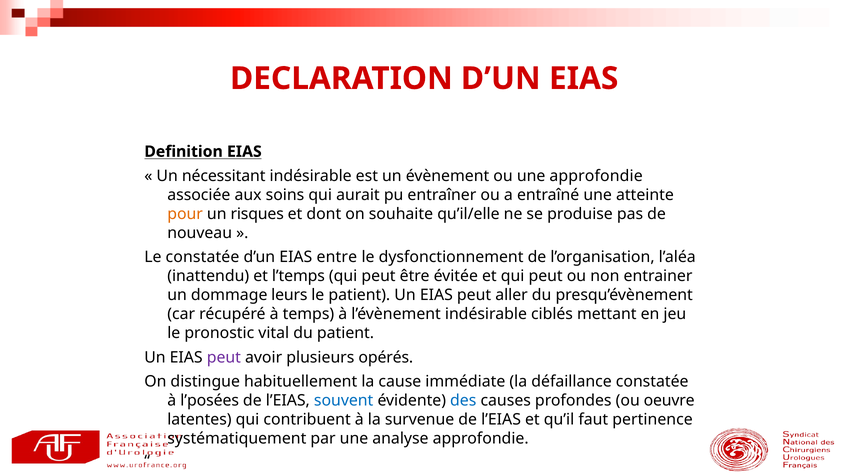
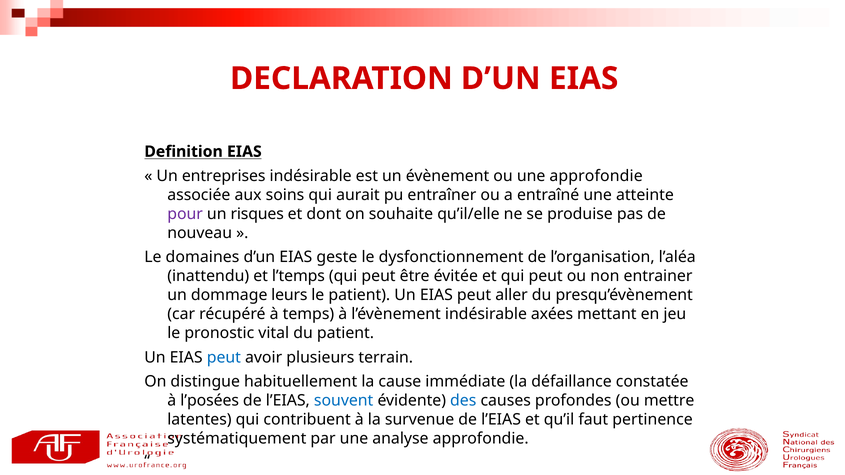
nécessitant: nécessitant -> entreprises
pour colour: orange -> purple
Le constatée: constatée -> domaines
entre: entre -> geste
ciblés: ciblés -> axées
peut at (224, 358) colour: purple -> blue
opérés: opérés -> terrain
oeuvre: oeuvre -> mettre
